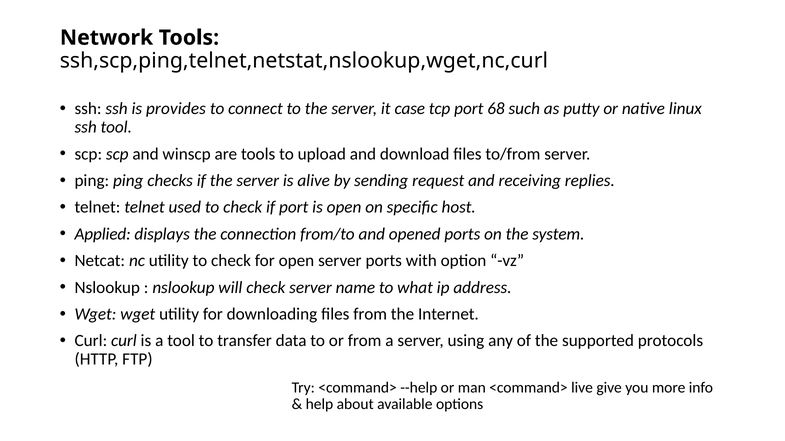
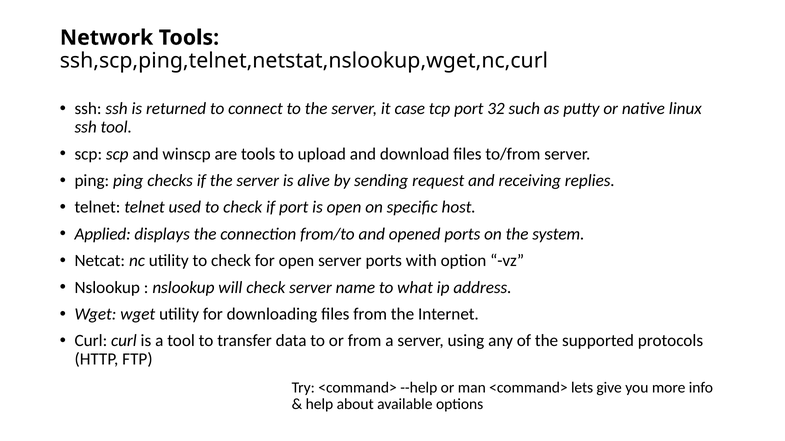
provides: provides -> returned
68: 68 -> 32
live: live -> lets
